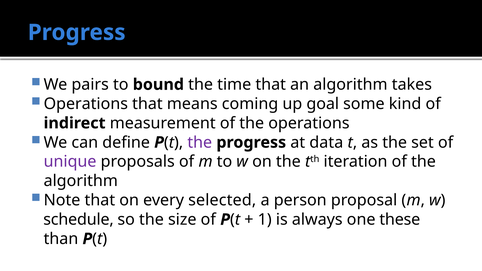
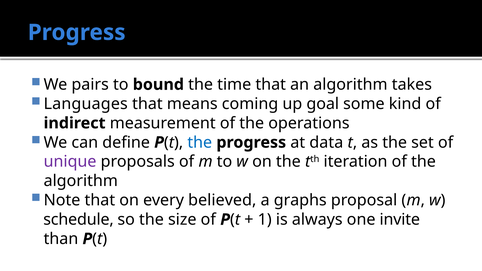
Operations at (86, 104): Operations -> Languages
the at (200, 142) colour: purple -> blue
selected: selected -> believed
person: person -> graphs
these: these -> invite
